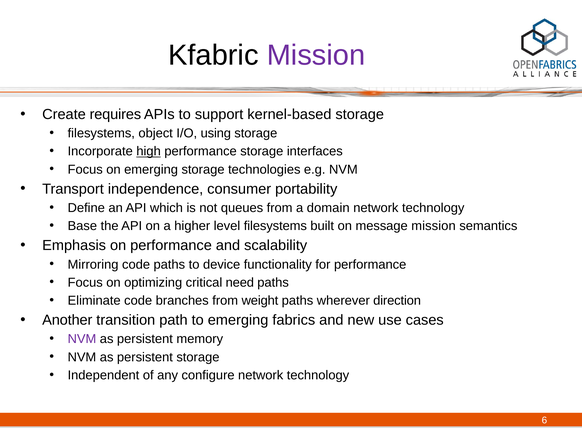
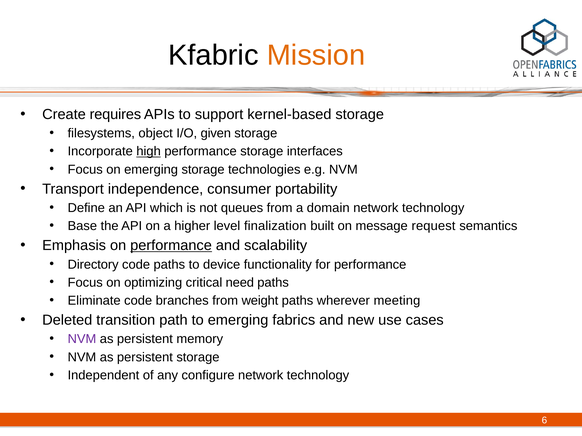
Mission at (316, 55) colour: purple -> orange
using: using -> given
level filesystems: filesystems -> finalization
message mission: mission -> request
performance at (171, 246) underline: none -> present
Mirroring: Mirroring -> Directory
direction: direction -> meeting
Another: Another -> Deleted
